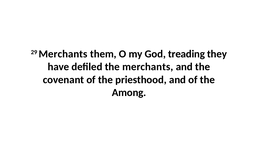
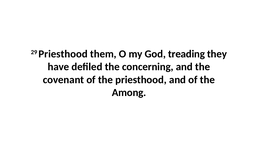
29 Merchants: Merchants -> Priesthood
the merchants: merchants -> concerning
